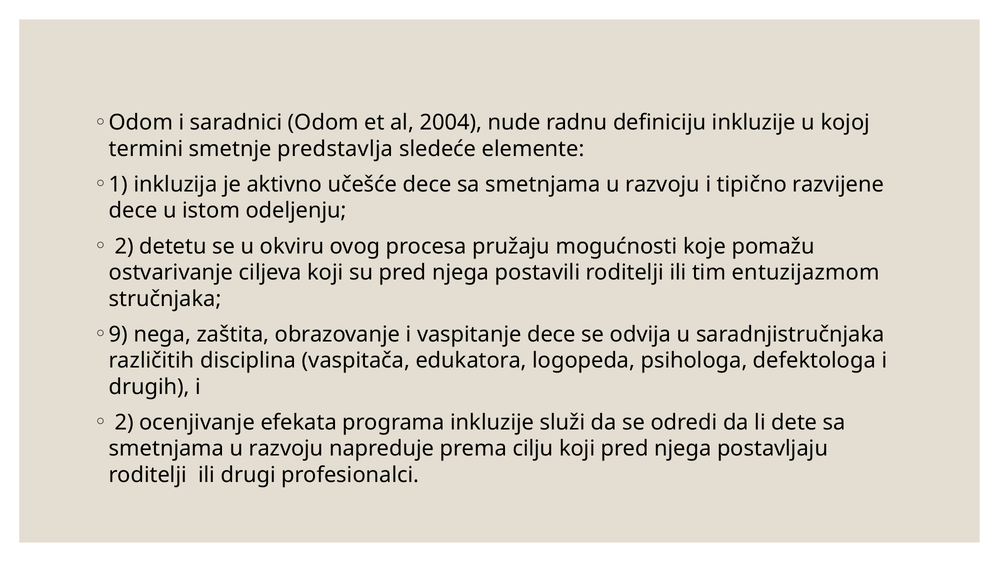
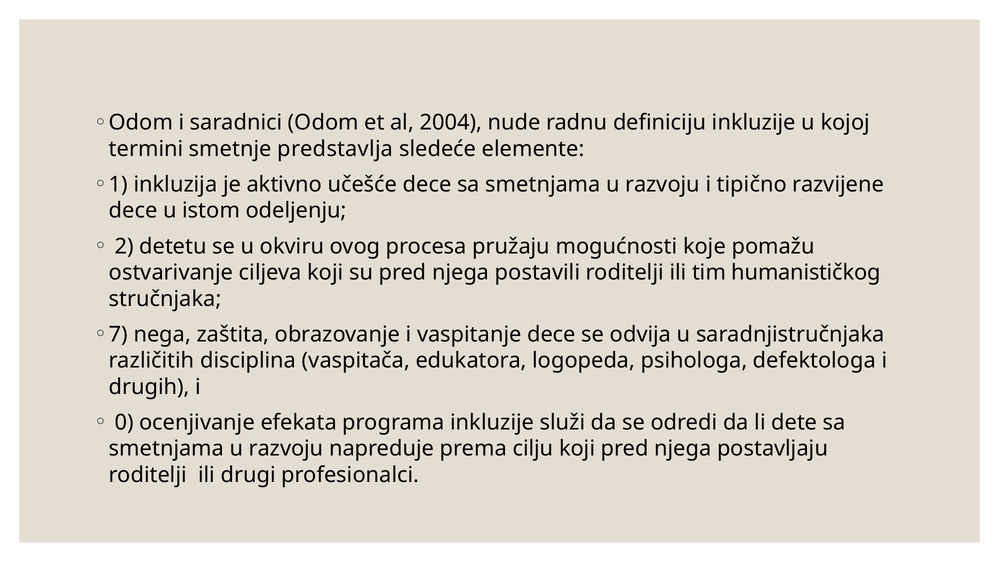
entuzijazmom: entuzijazmom -> humanističkog
9: 9 -> 7
2 at (124, 422): 2 -> 0
